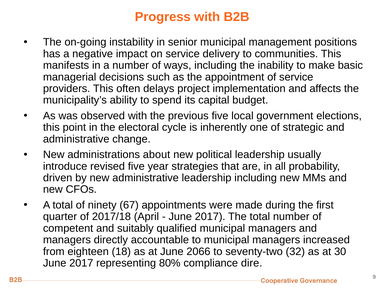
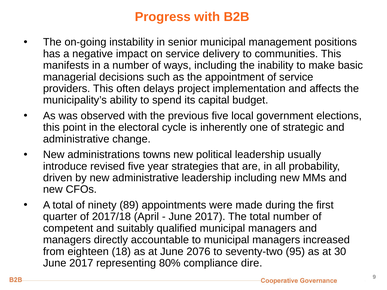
about: about -> towns
67: 67 -> 89
2066: 2066 -> 2076
32: 32 -> 95
